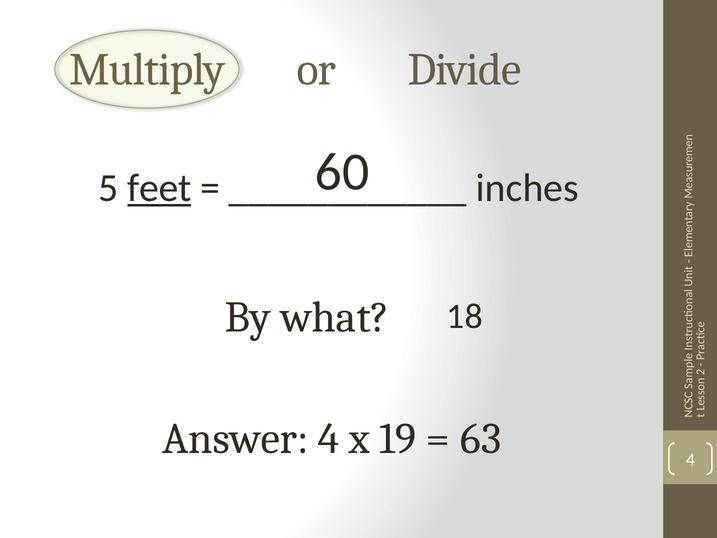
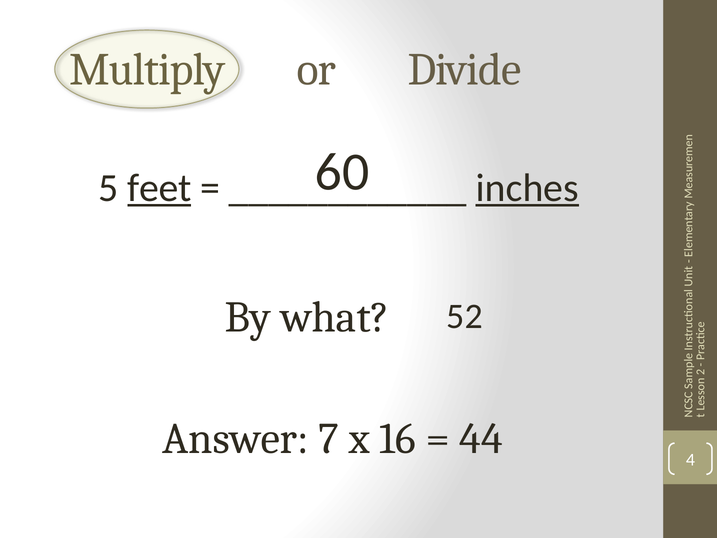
inches underline: none -> present
18: 18 -> 52
Answer 4: 4 -> 7
19: 19 -> 16
63: 63 -> 44
